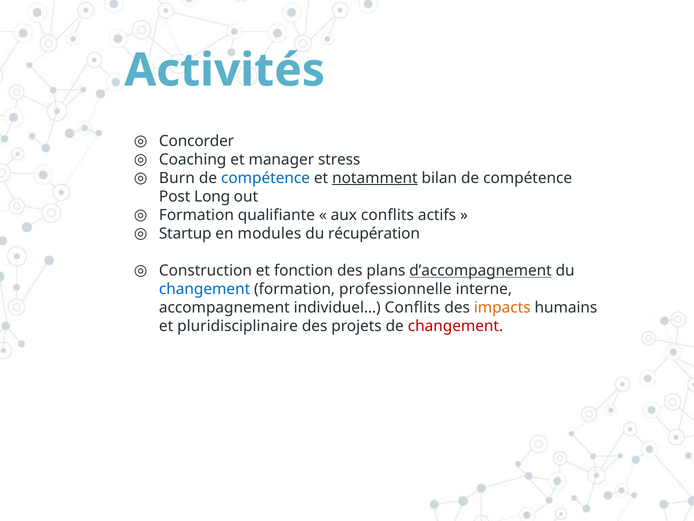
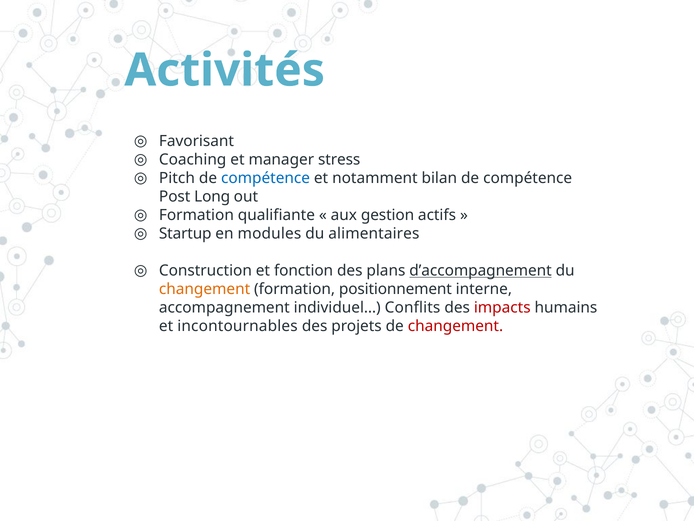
Concorder: Concorder -> Favorisant
Burn: Burn -> Pitch
notamment underline: present -> none
aux conflits: conflits -> gestion
récupération: récupération -> alimentaires
changement at (205, 289) colour: blue -> orange
professionnelle: professionnelle -> positionnement
impacts colour: orange -> red
pluridisciplinaire: pluridisciplinaire -> incontournables
